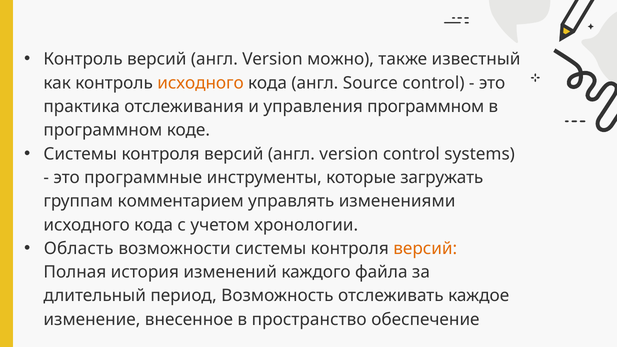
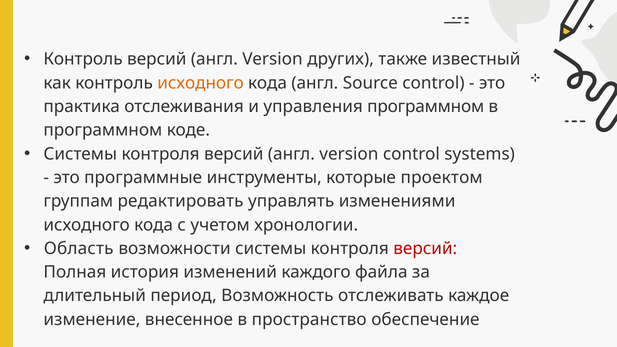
можно: можно -> других
загружать: загружать -> проектом
комментарием: комментарием -> редактировать
версий at (425, 249) colour: orange -> red
